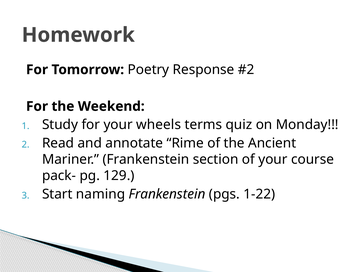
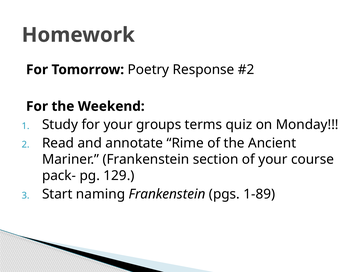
wheels: wheels -> groups
1-22: 1-22 -> 1-89
